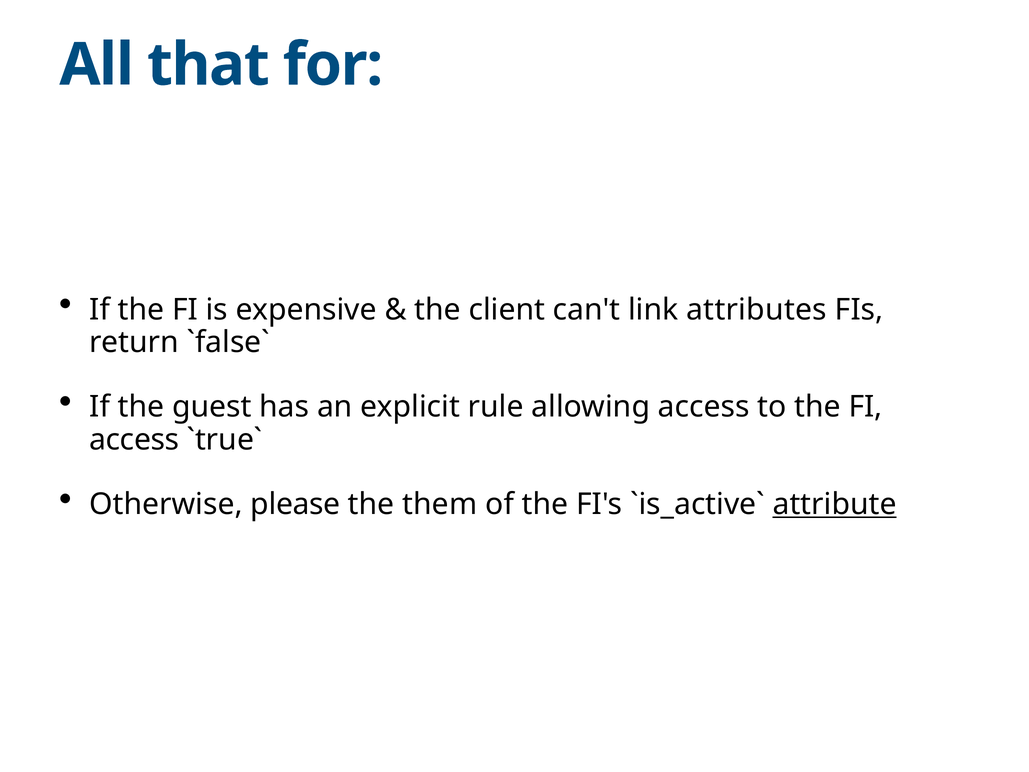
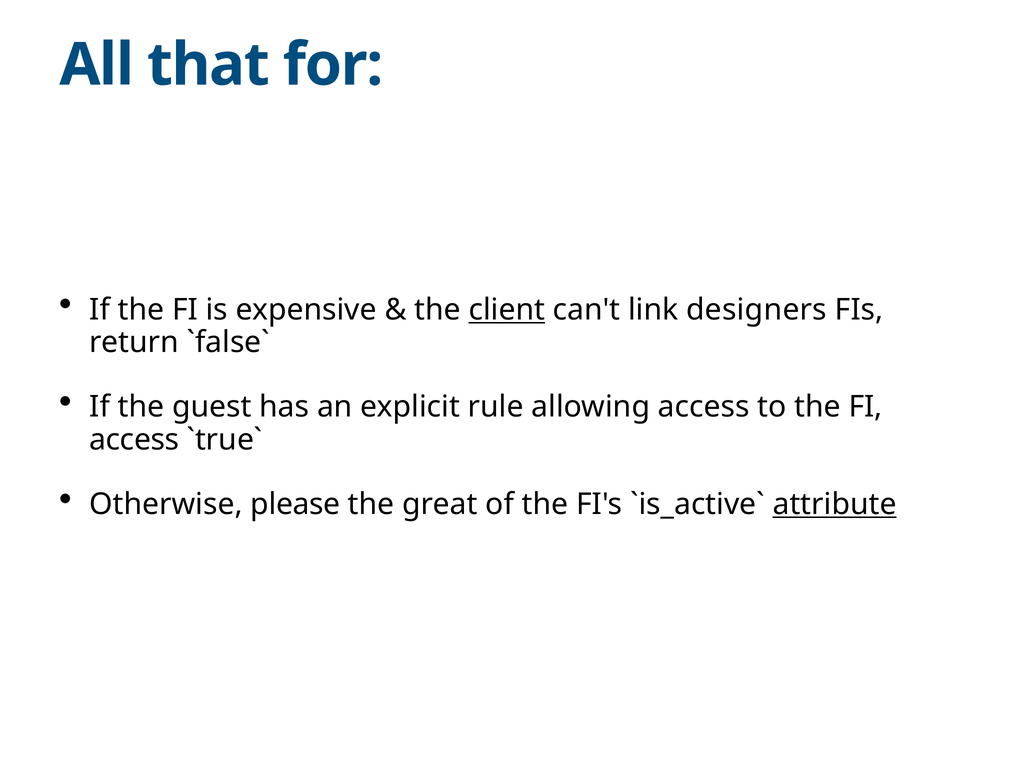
client underline: none -> present
attributes: attributes -> designers
them: them -> great
